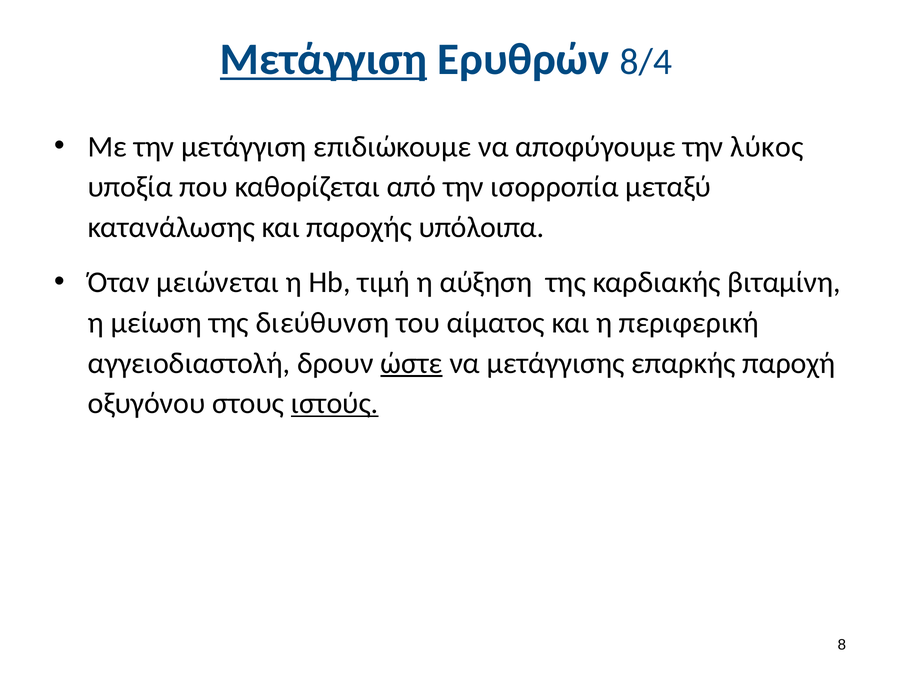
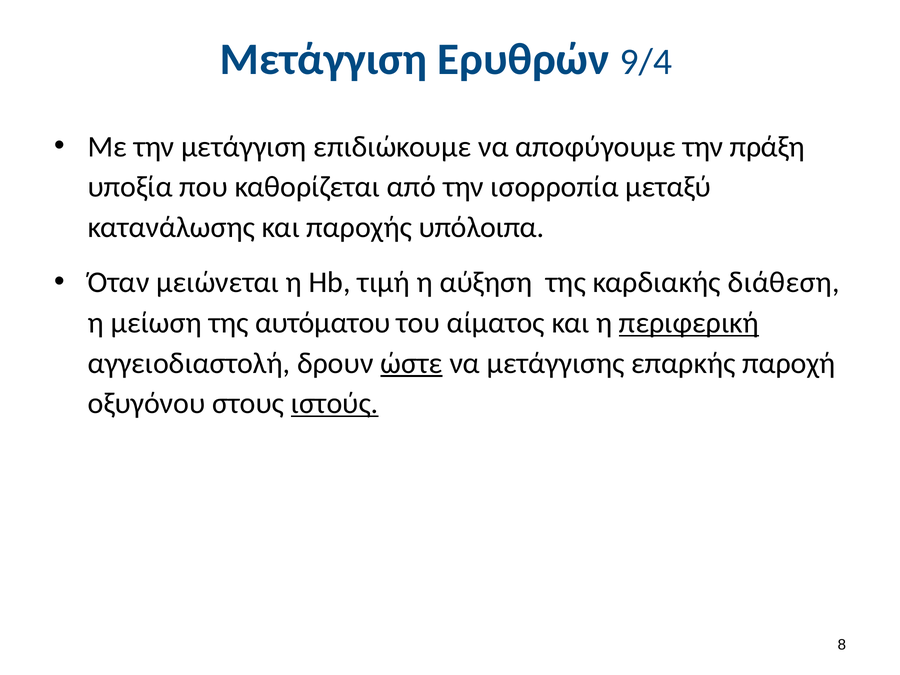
Μετάγγιση at (324, 59) underline: present -> none
8/4: 8/4 -> 9/4
λύκος: λύκος -> πράξη
βιταμίνη: βιταμίνη -> διάθεση
διεύθυνση: διεύθυνση -> αυτόματου
περιφερική underline: none -> present
